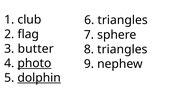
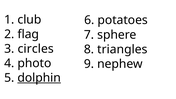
6 triangles: triangles -> potatoes
butter: butter -> circles
photo underline: present -> none
